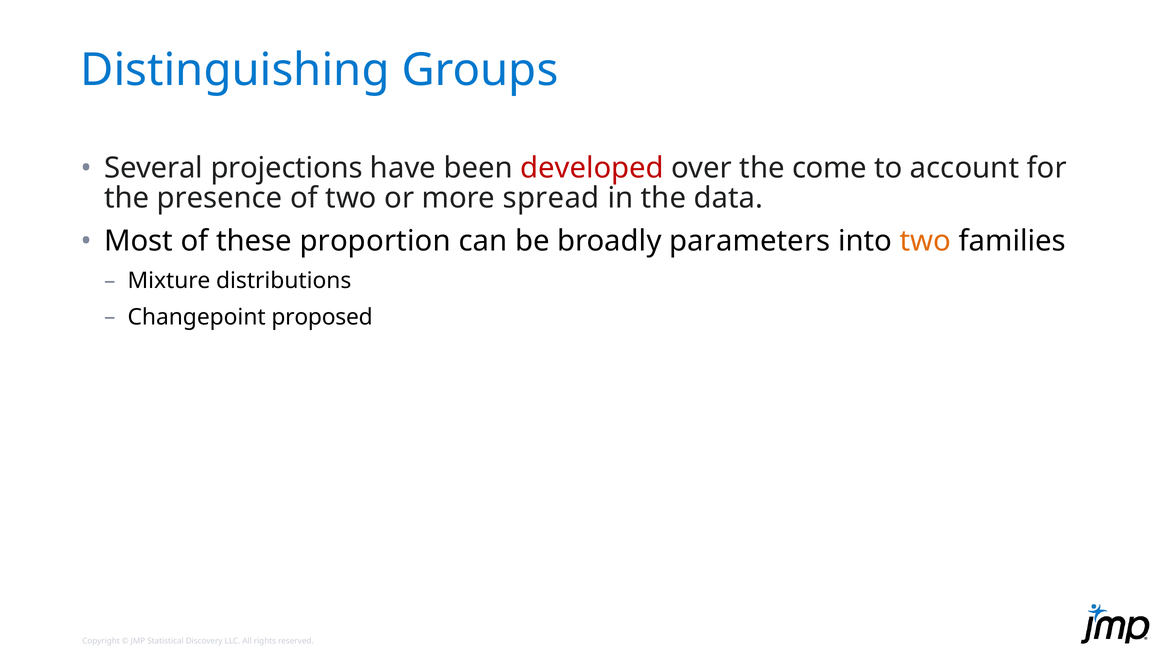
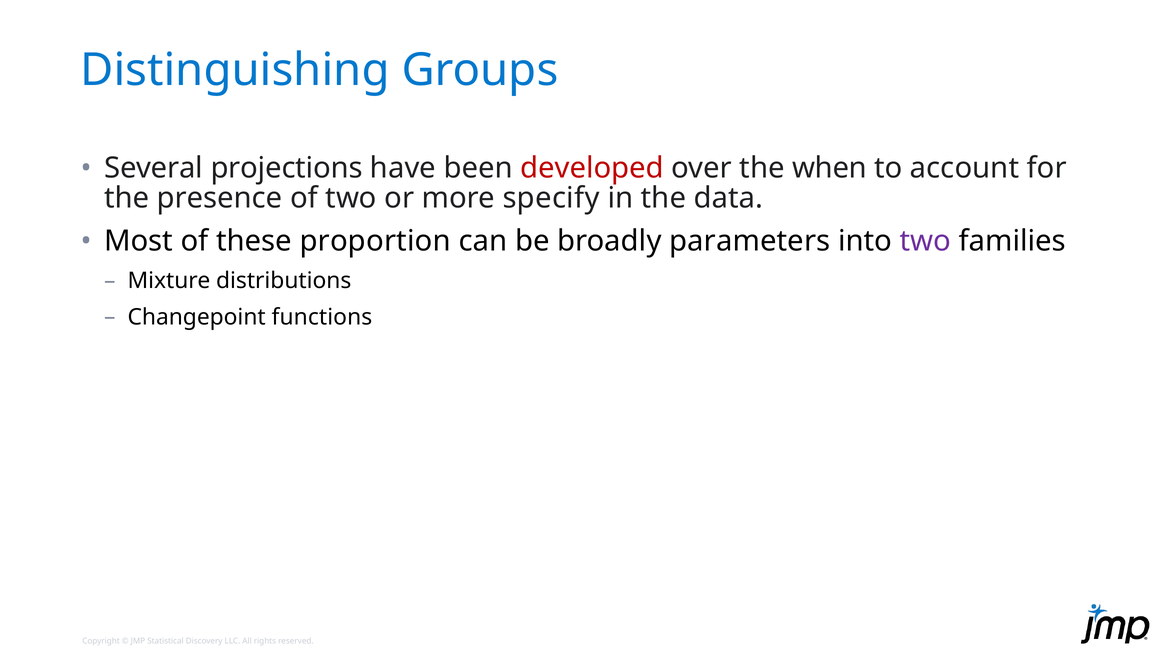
come: come -> when
spread: spread -> specify
two at (925, 241) colour: orange -> purple
proposed: proposed -> functions
